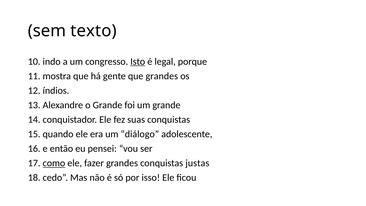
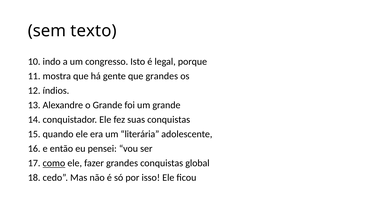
Isto underline: present -> none
diálogo: diálogo -> literária
justas: justas -> global
